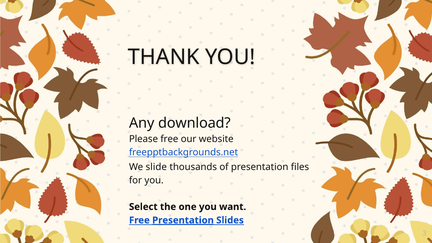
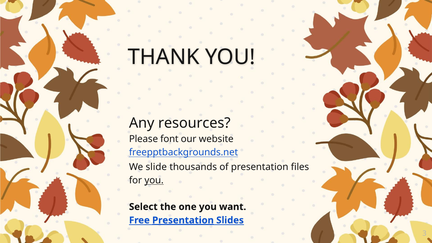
download: download -> resources
Please free: free -> font
you at (154, 180) underline: none -> present
